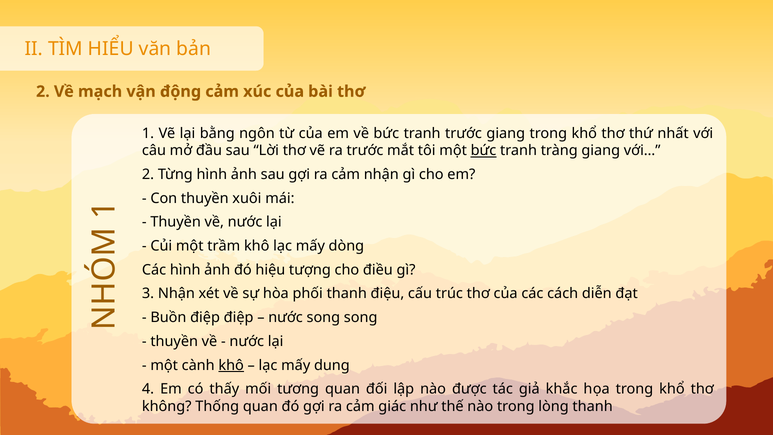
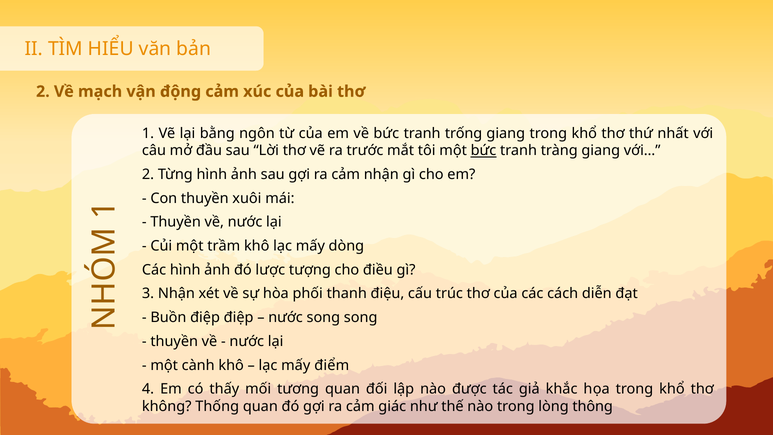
tranh trước: trước -> trống
hiệu: hiệu -> lược
khô at (231, 365) underline: present -> none
dung: dung -> điểm
lòng thanh: thanh -> thông
